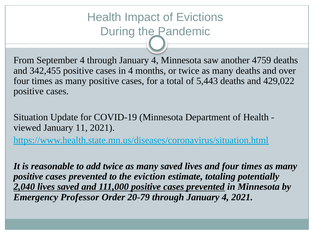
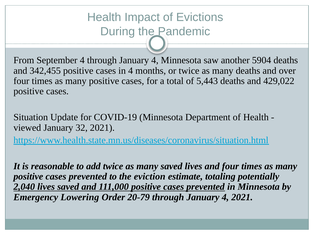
4759: 4759 -> 5904
11: 11 -> 32
Professor: Professor -> Lowering
